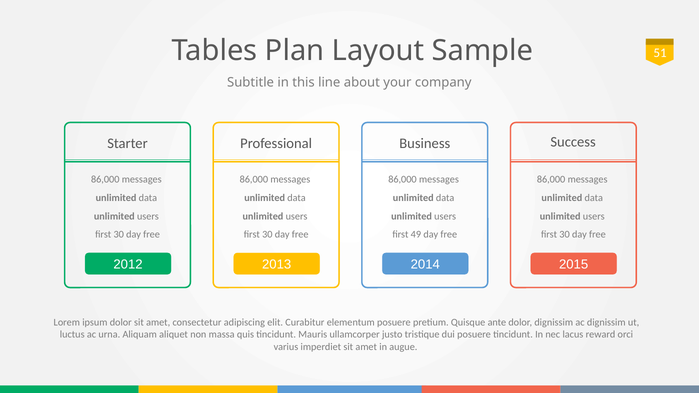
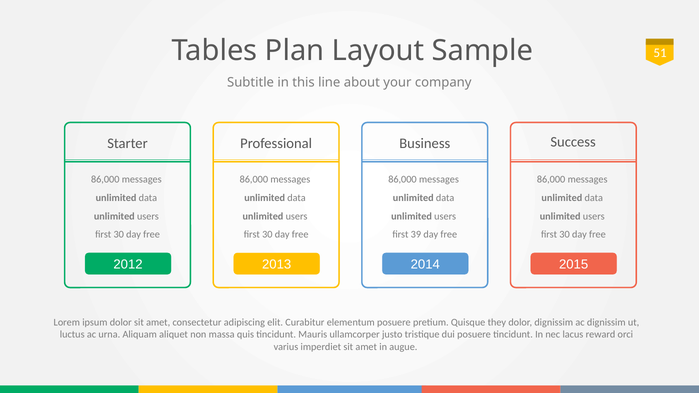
49: 49 -> 39
ante: ante -> they
